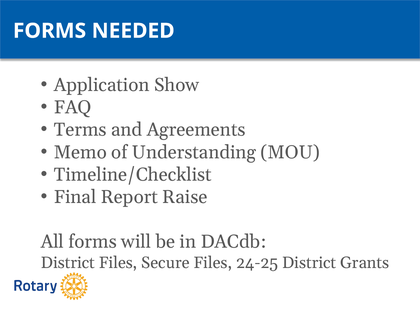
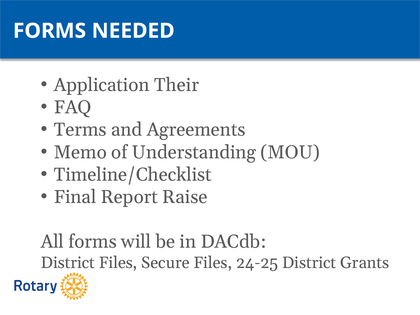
Show: Show -> Their
